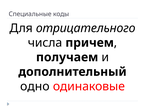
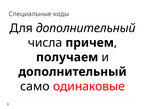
Для отрицательного: отрицательного -> дополнительный
одно: одно -> само
